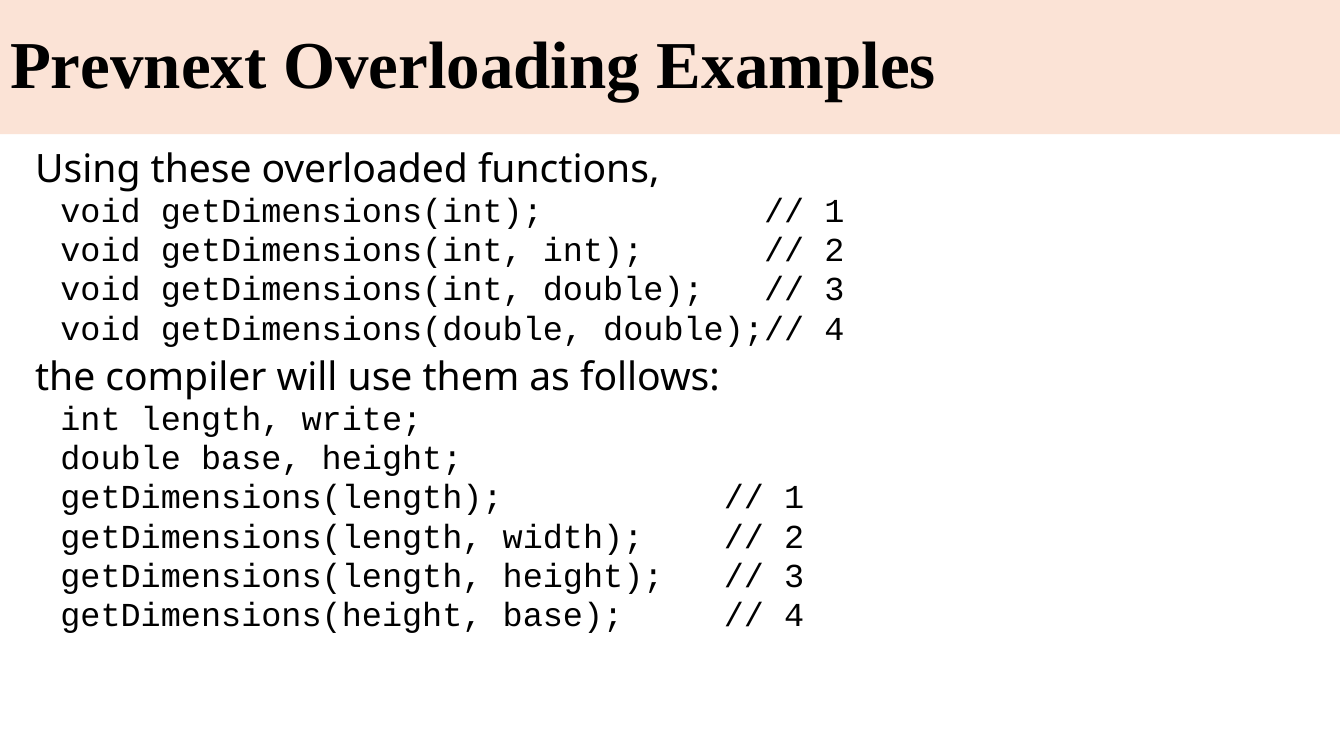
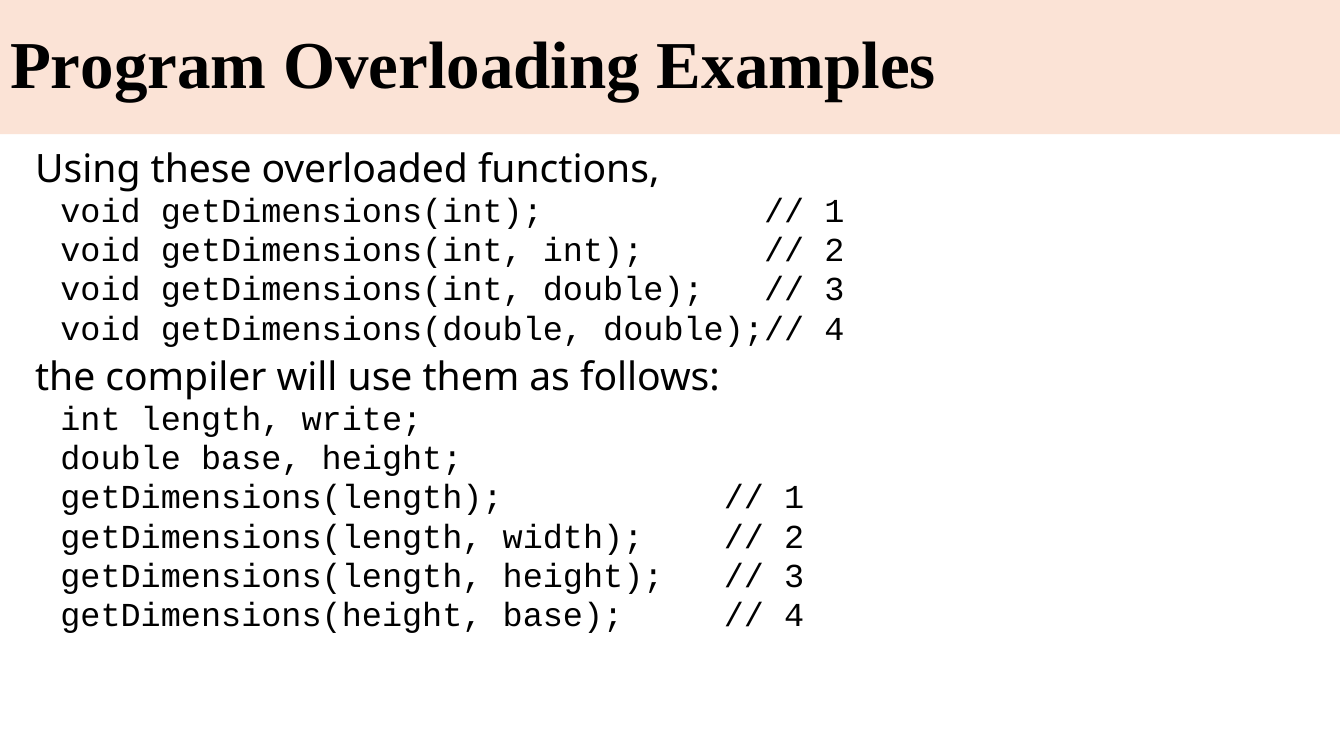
Prevnext: Prevnext -> Program
